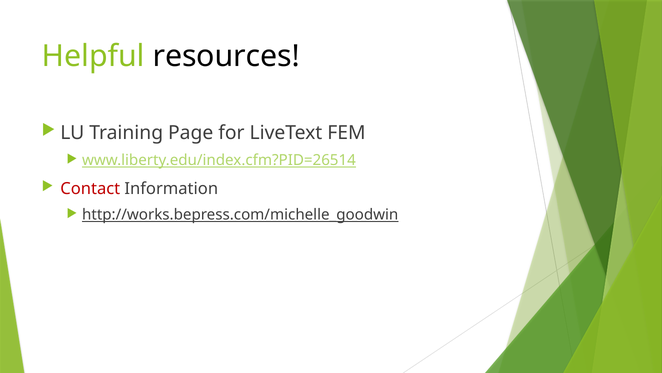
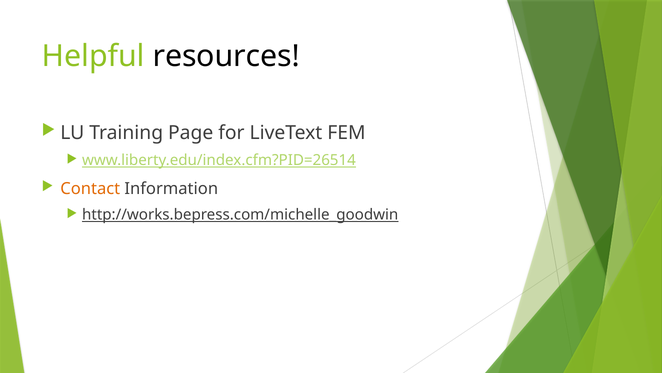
Contact colour: red -> orange
